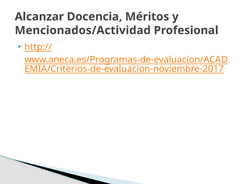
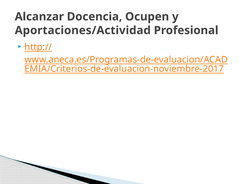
Méritos: Méritos -> Ocupen
Mencionados/Actividad: Mencionados/Actividad -> Aportaciones/Actividad
